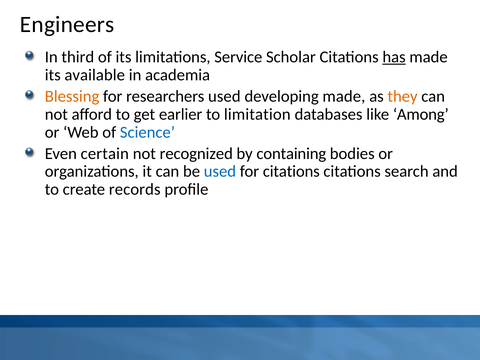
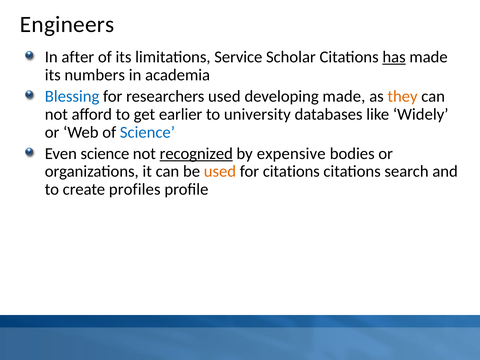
third: third -> after
available: available -> numbers
Blessing colour: orange -> blue
limitation: limitation -> university
Among: Among -> Widely
Even certain: certain -> science
recognized underline: none -> present
containing: containing -> expensive
used at (220, 171) colour: blue -> orange
records: records -> profiles
